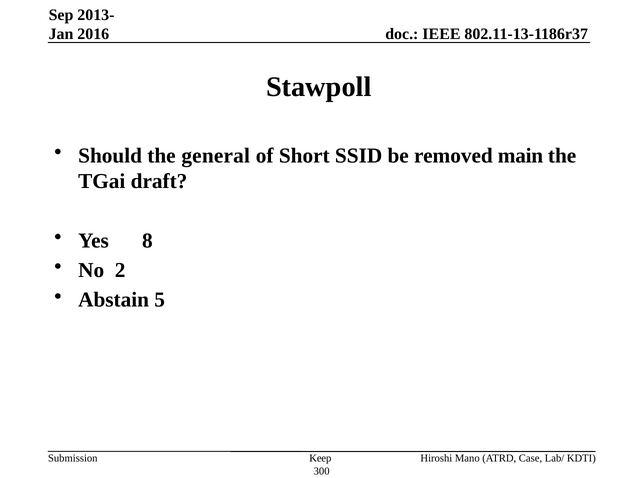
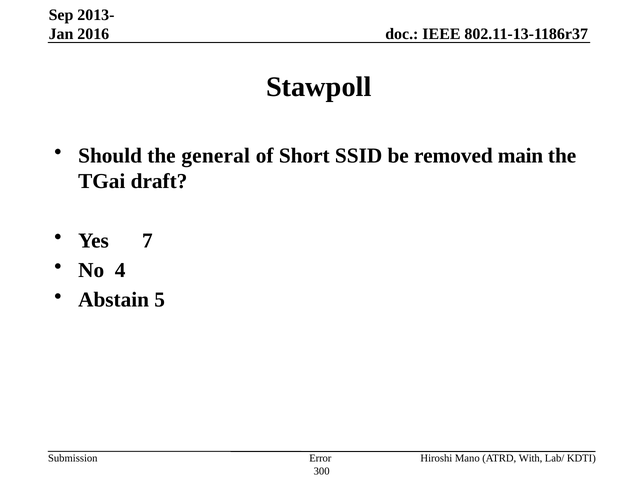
8: 8 -> 7
2: 2 -> 4
Keep: Keep -> Error
Case: Case -> With
